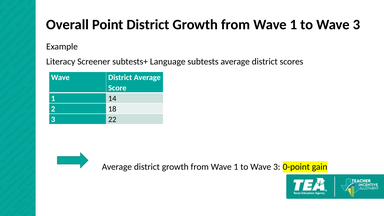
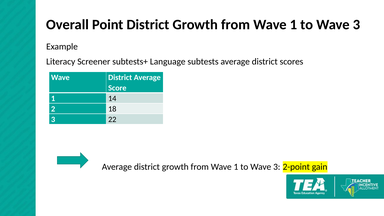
0-point: 0-point -> 2-point
